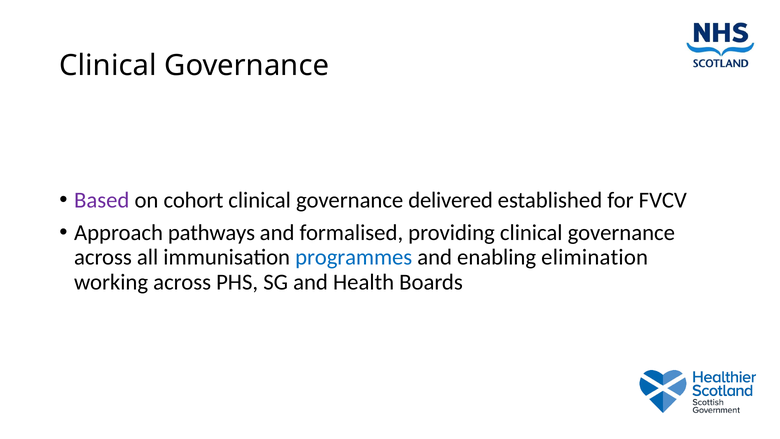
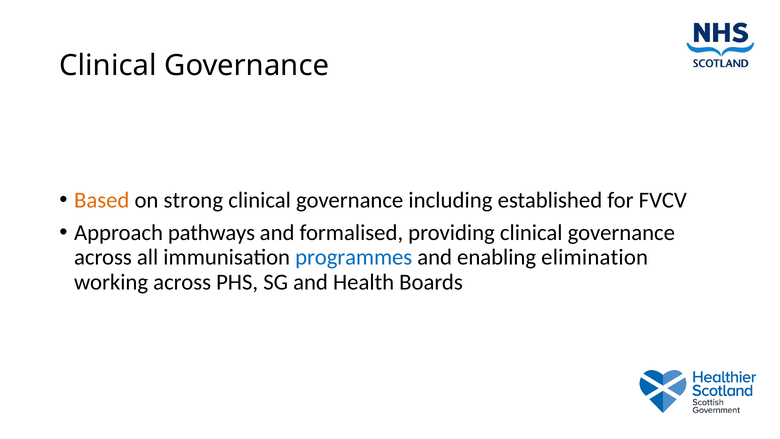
Based colour: purple -> orange
cohort: cohort -> strong
delivered: delivered -> including
